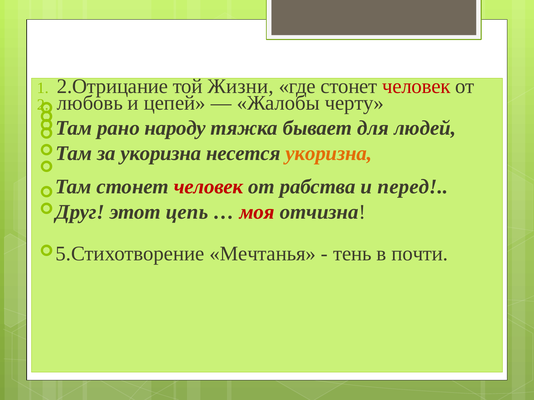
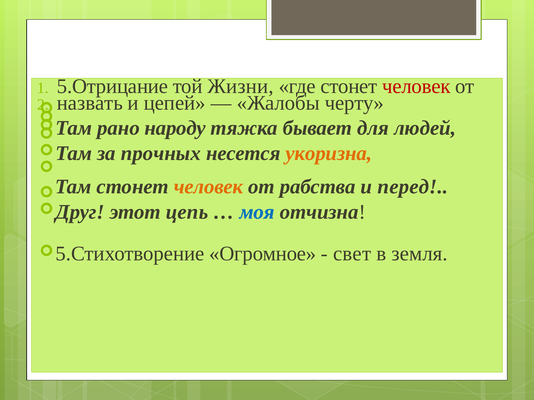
2.Отрицание: 2.Отрицание -> 5.Отрицание
любовь: любовь -> назвать
за укоризна: укоризна -> прочных
человек at (208, 187) colour: red -> orange
моя colour: red -> blue
Мечтанья: Мечтанья -> Огромное
тень: тень -> свет
почти: почти -> земля
